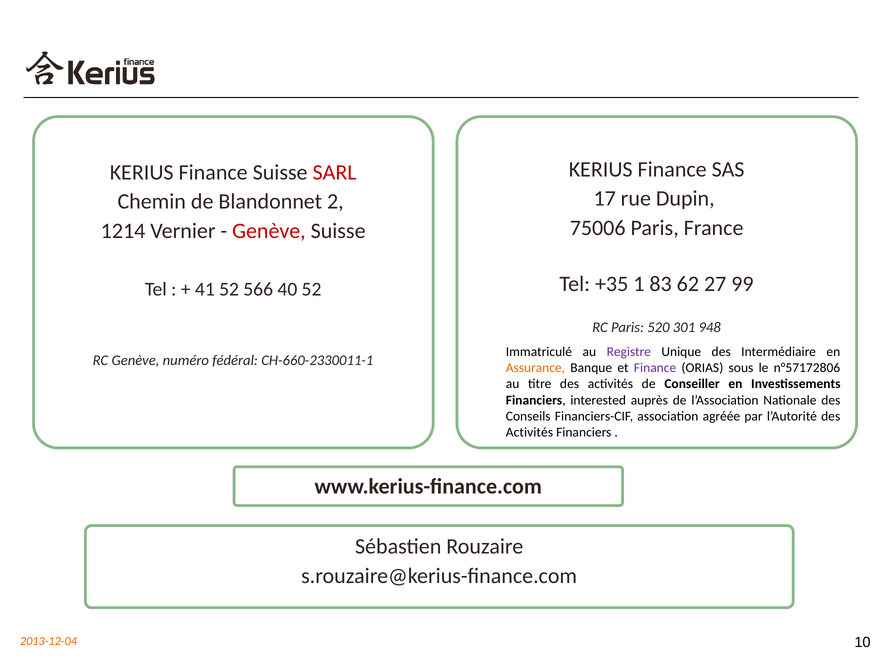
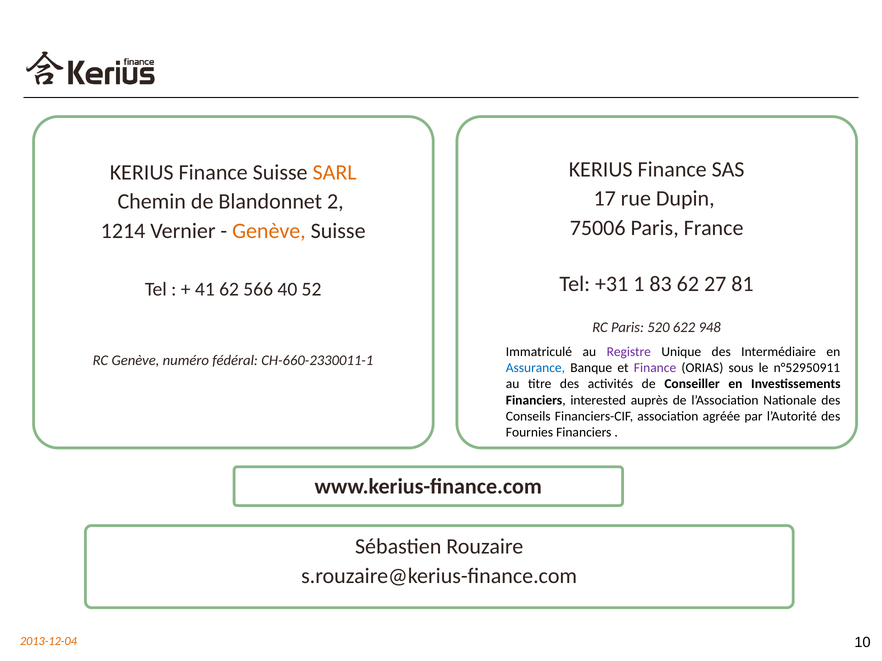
SARL colour: red -> orange
Genève at (269, 231) colour: red -> orange
+35: +35 -> +31
99: 99 -> 81
41 52: 52 -> 62
301: 301 -> 622
Assurance colour: orange -> blue
n°57172806: n°57172806 -> n°52950911
Activités at (529, 433): Activités -> Fournies
